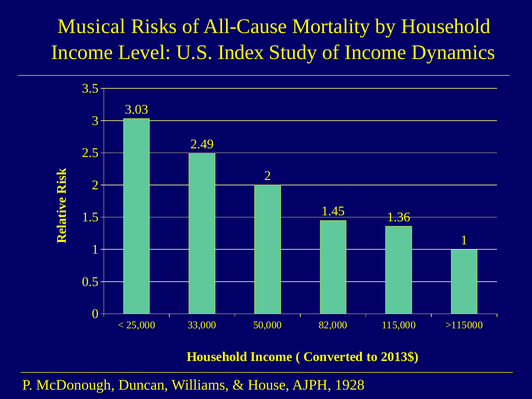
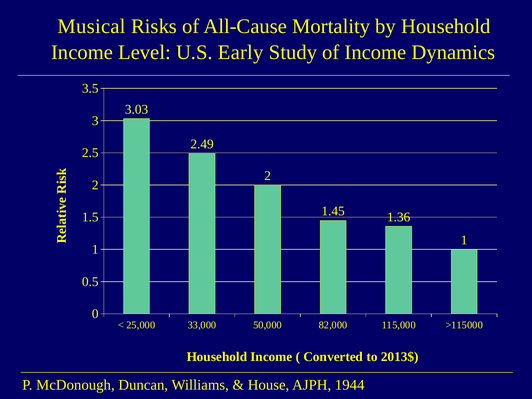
Index: Index -> Early
1928: 1928 -> 1944
